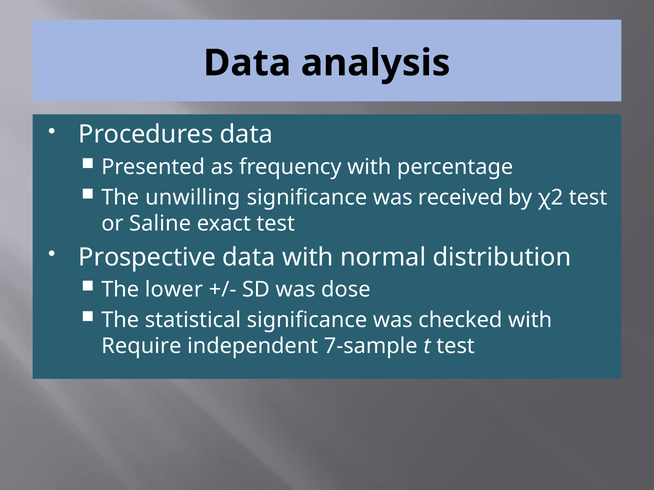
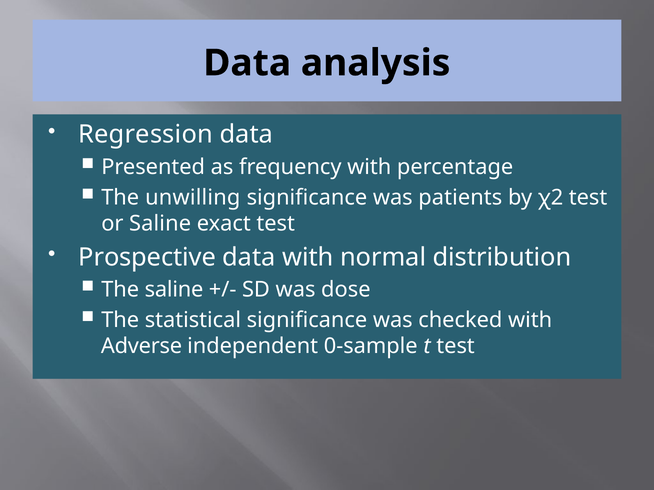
Procedures: Procedures -> Regression
received: received -> patients
The lower: lower -> saline
Require: Require -> Adverse
7-sample: 7-sample -> 0-sample
